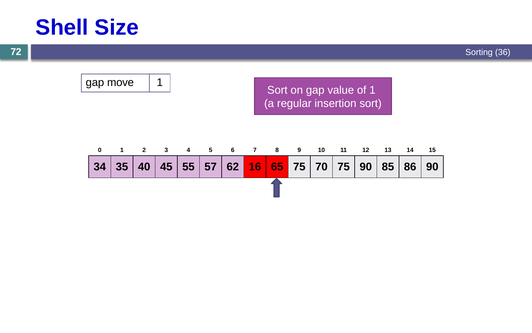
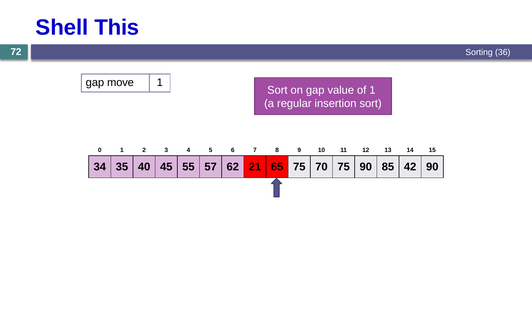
Size: Size -> This
16: 16 -> 21
86: 86 -> 42
